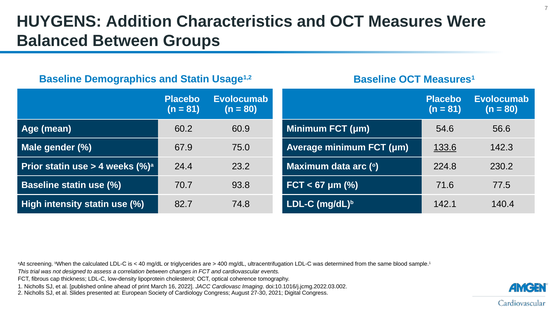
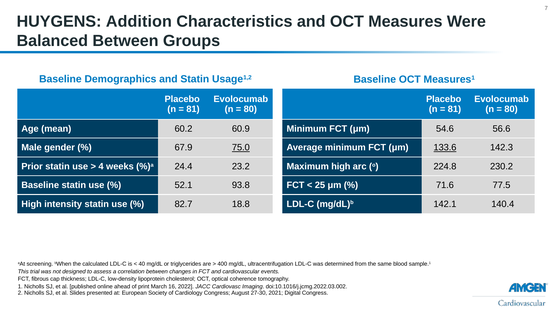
75.0 underline: none -> present
Maximum data: data -> high
70.7: 70.7 -> 52.1
67: 67 -> 25
74.8: 74.8 -> 18.8
